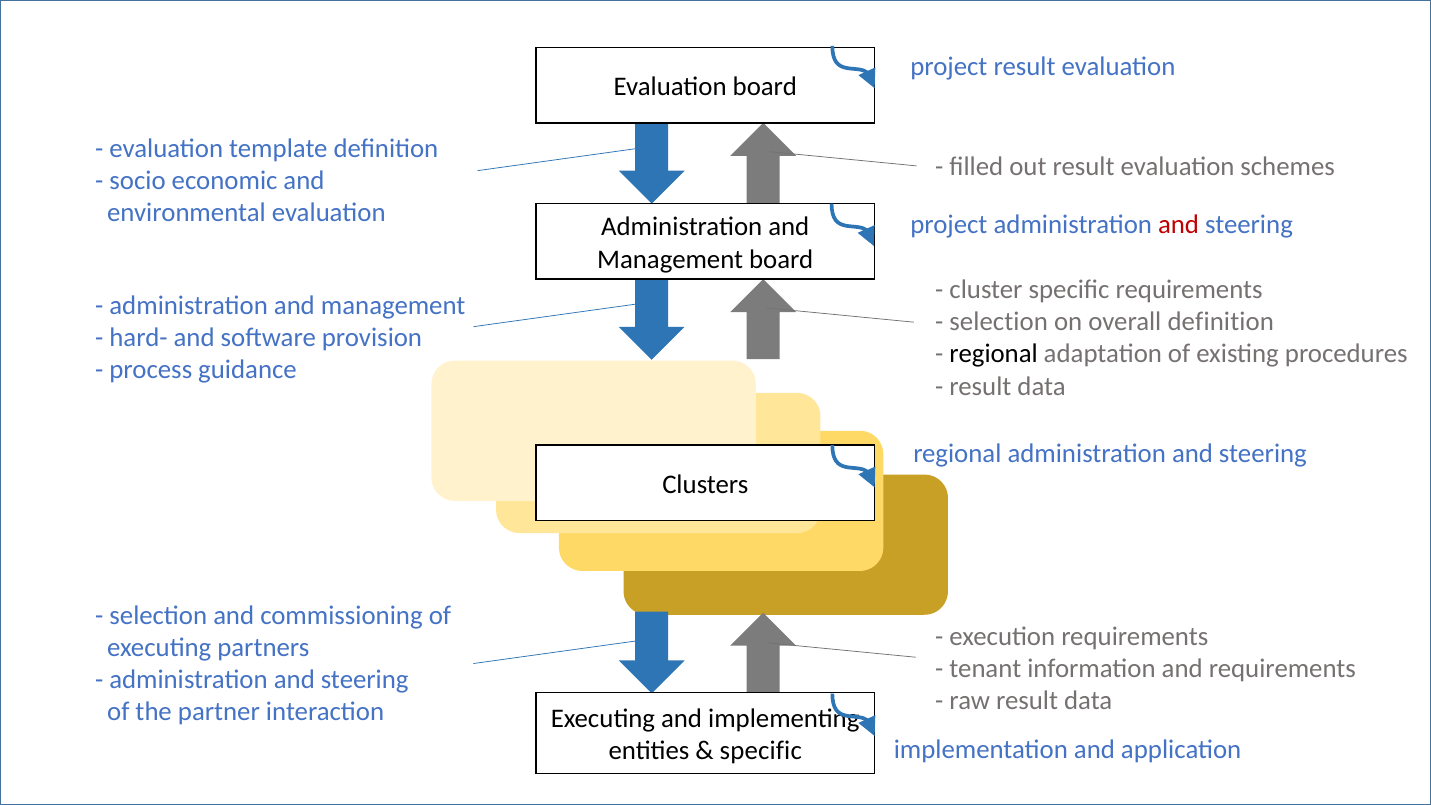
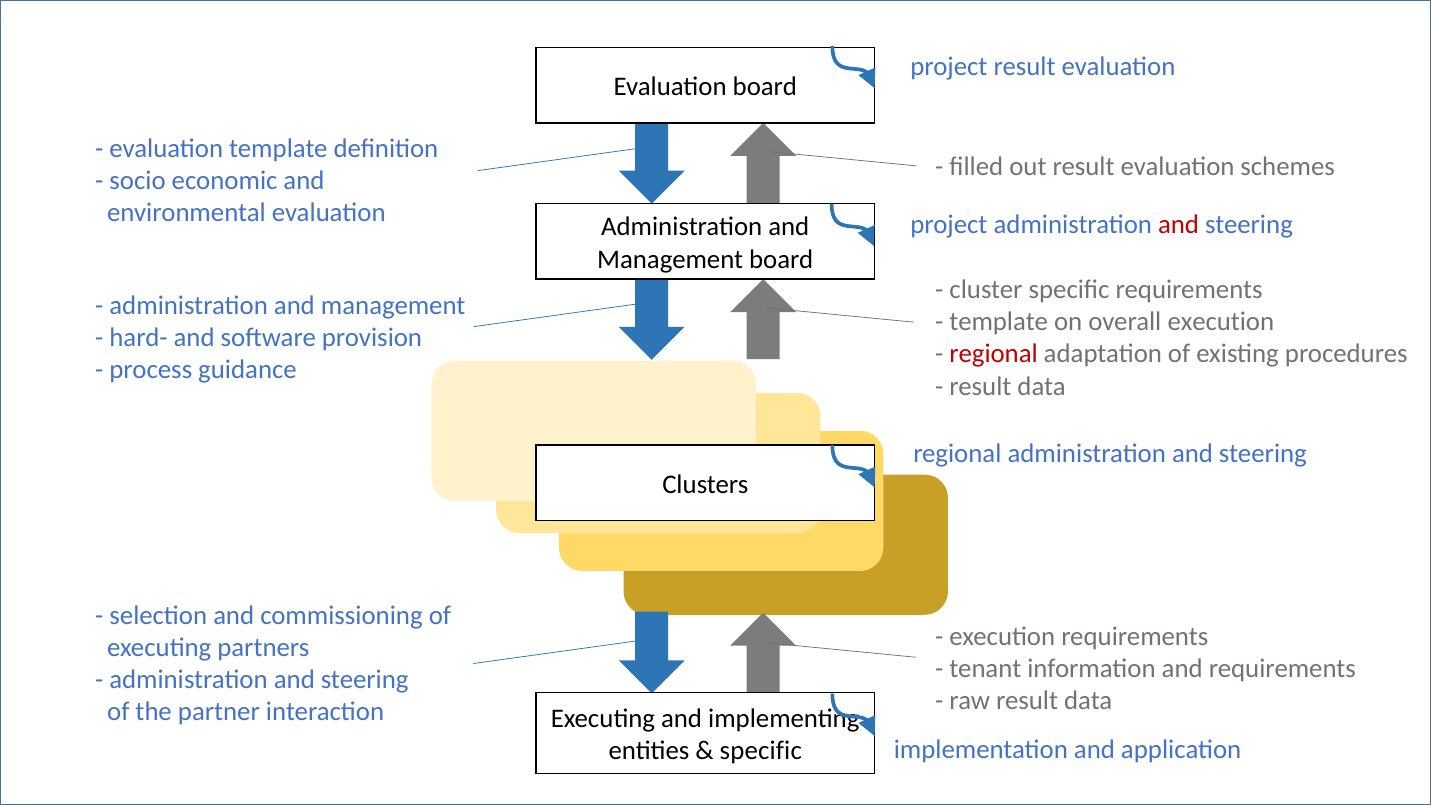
selection at (999, 322): selection -> template
overall definition: definition -> execution
regional at (994, 354) colour: black -> red
